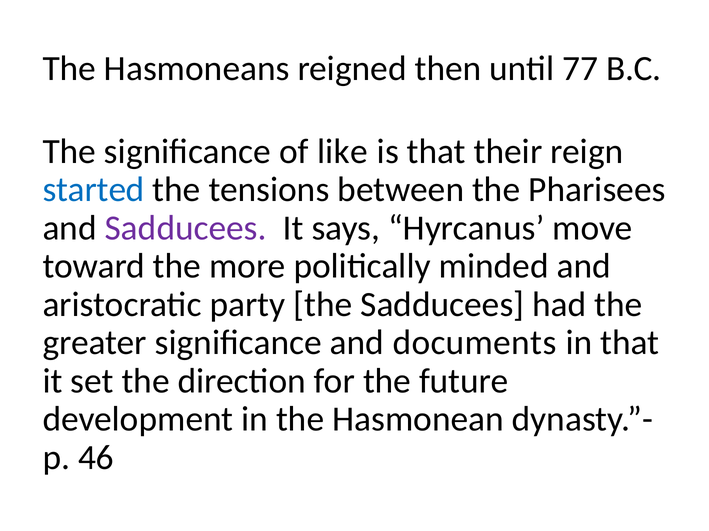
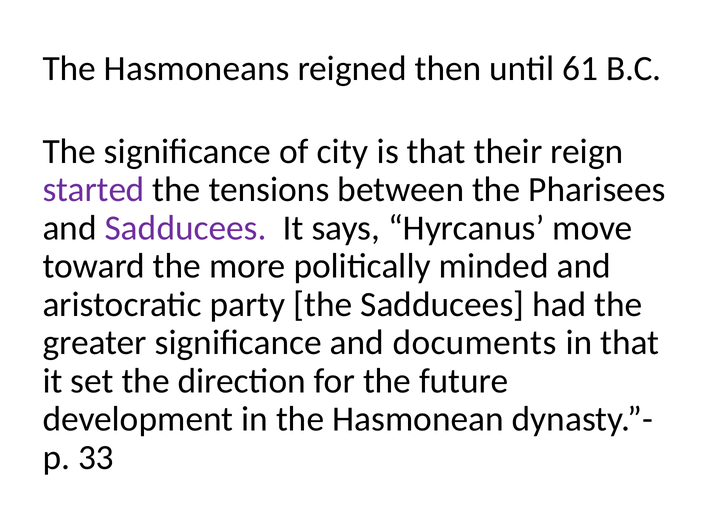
77: 77 -> 61
like: like -> city
started colour: blue -> purple
46: 46 -> 33
